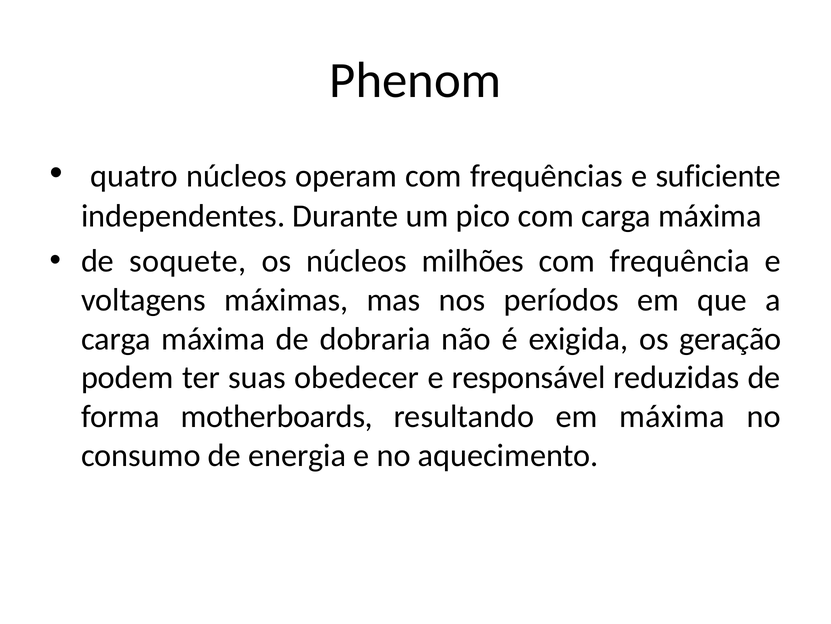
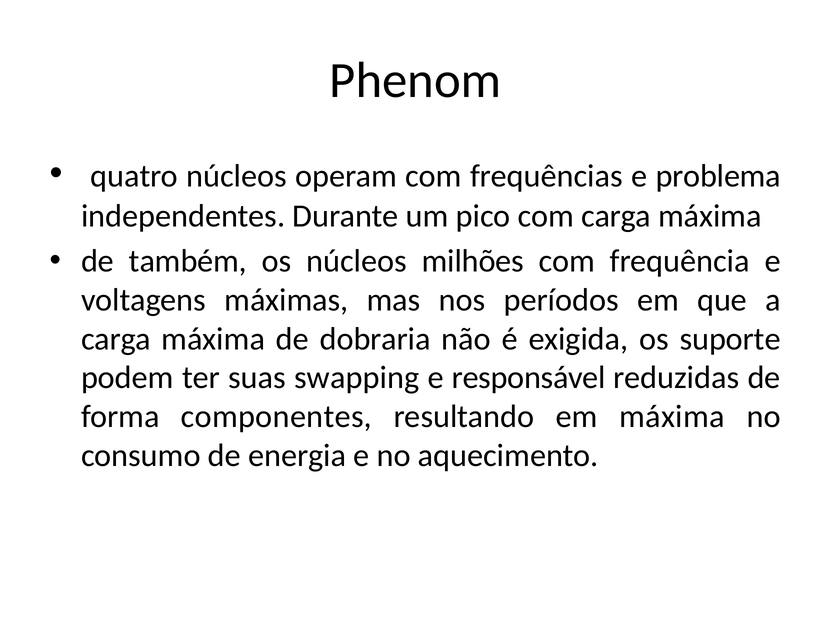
suficiente: suficiente -> problema
soquete: soquete -> também
geração: geração -> suporte
obedecer: obedecer -> swapping
motherboards: motherboards -> componentes
